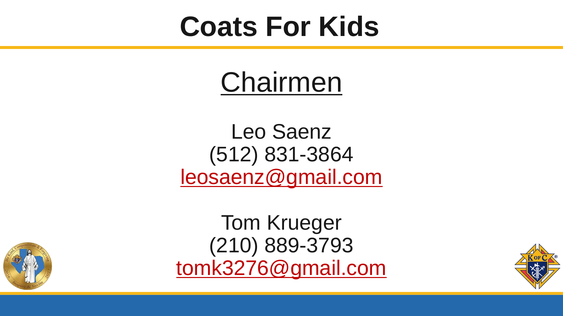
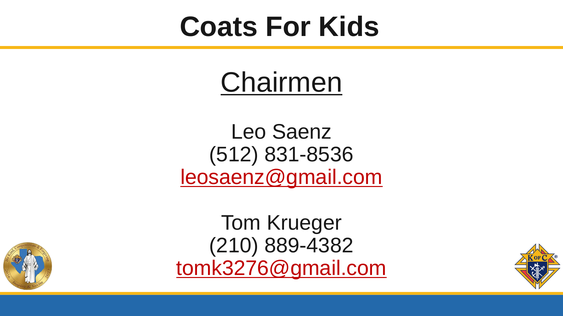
831-3864: 831-3864 -> 831-8536
889-3793: 889-3793 -> 889-4382
